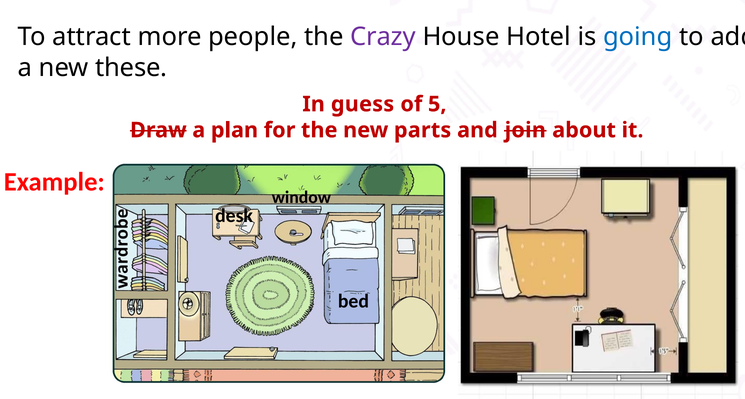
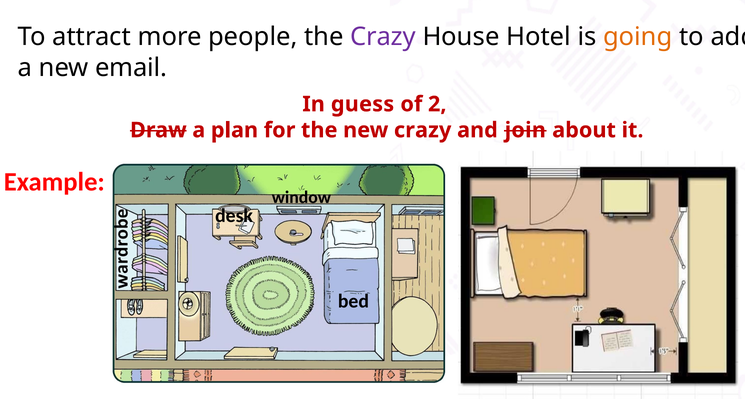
going colour: blue -> orange
these: these -> email
5: 5 -> 2
new parts: parts -> crazy
